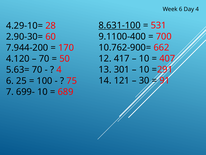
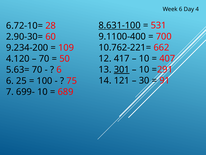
4.29-10=: 4.29-10= -> 6.72-10=
10.762-900=: 10.762-900= -> 10.762-221=
7.944-200: 7.944-200 -> 9.234-200
170: 170 -> 109
301 underline: none -> present
4 at (59, 70): 4 -> 6
